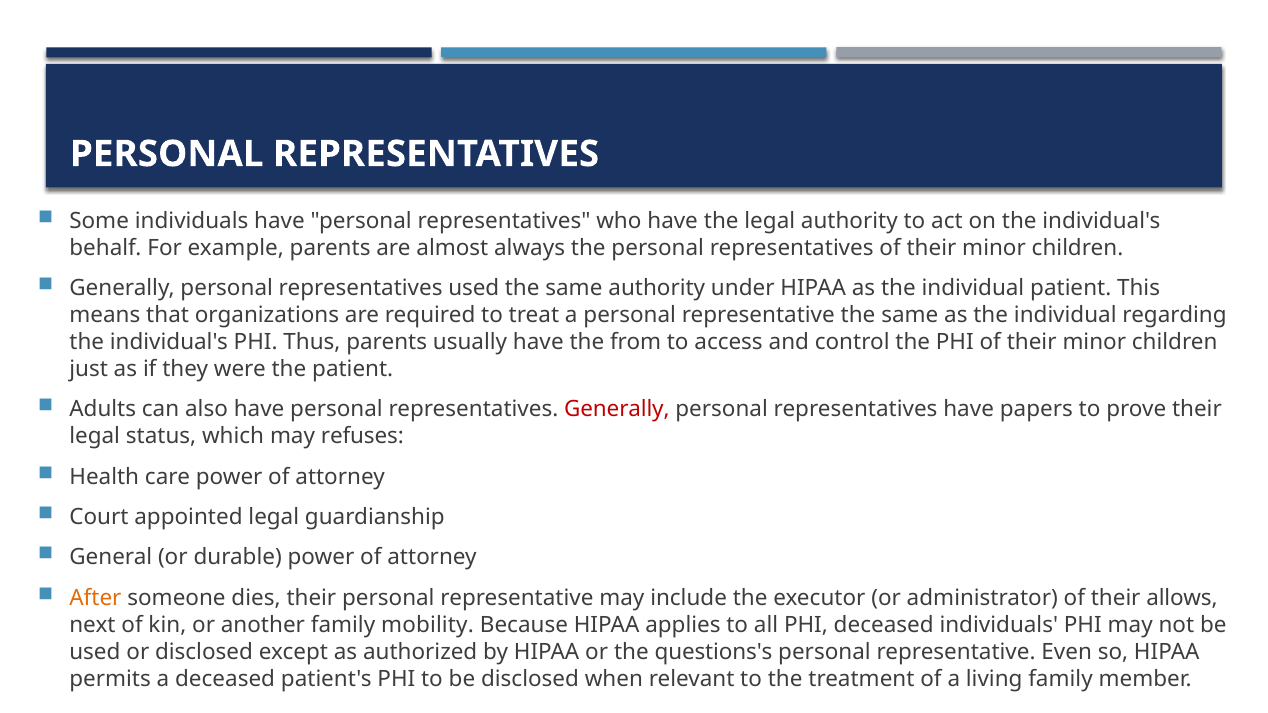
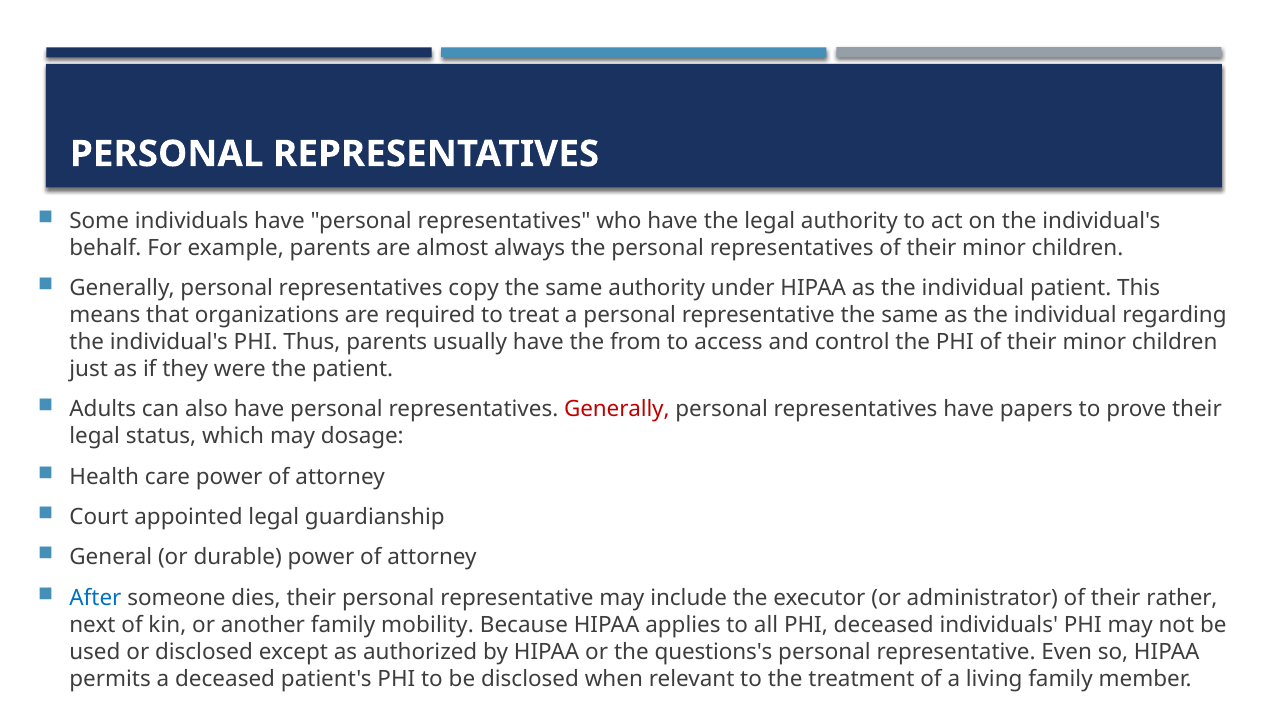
representatives used: used -> copy
refuses: refuses -> dosage
After colour: orange -> blue
allows: allows -> rather
